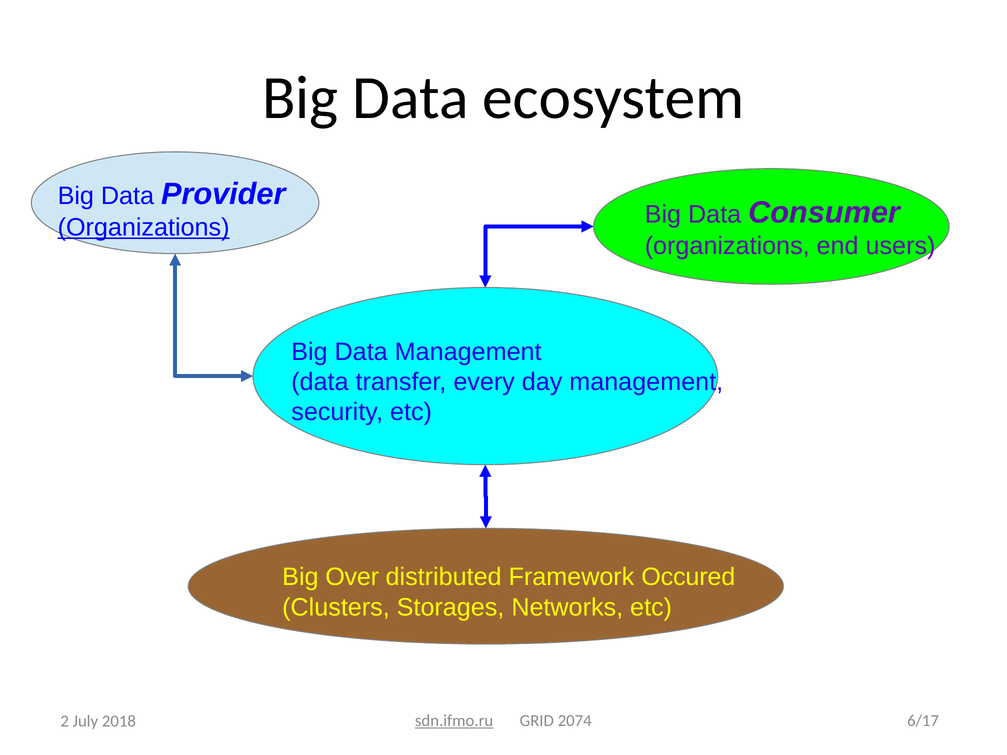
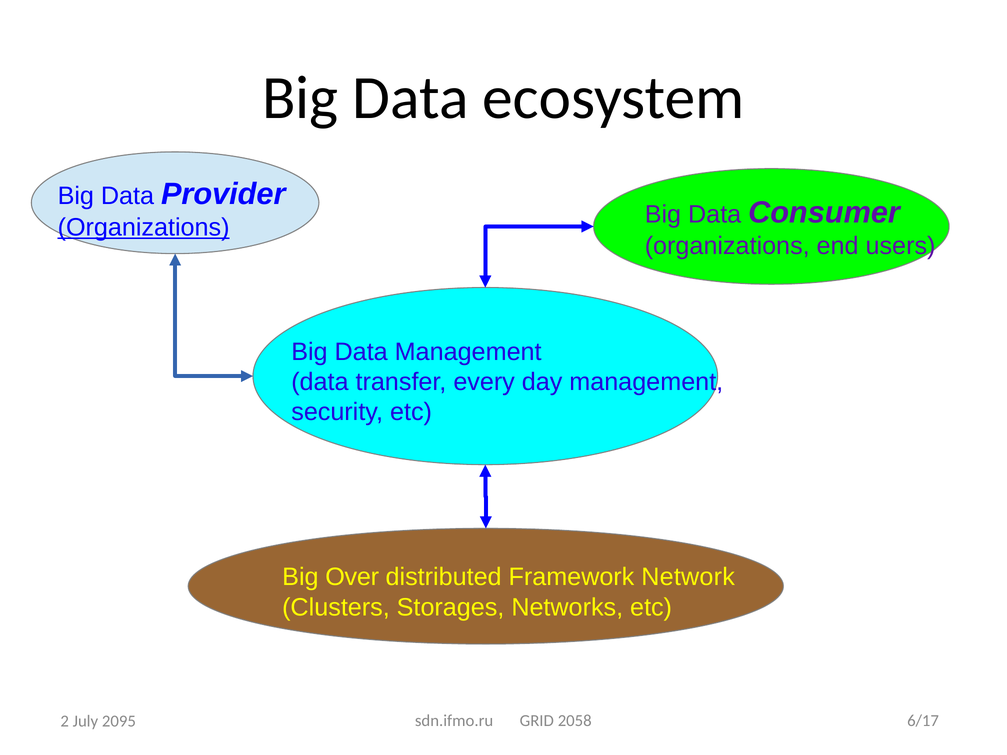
Occured: Occured -> Network
sdn.ifmo.ru underline: present -> none
2074: 2074 -> 2058
2018: 2018 -> 2095
